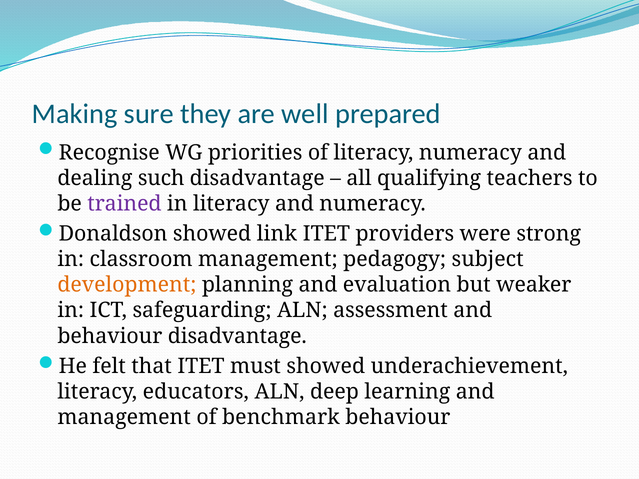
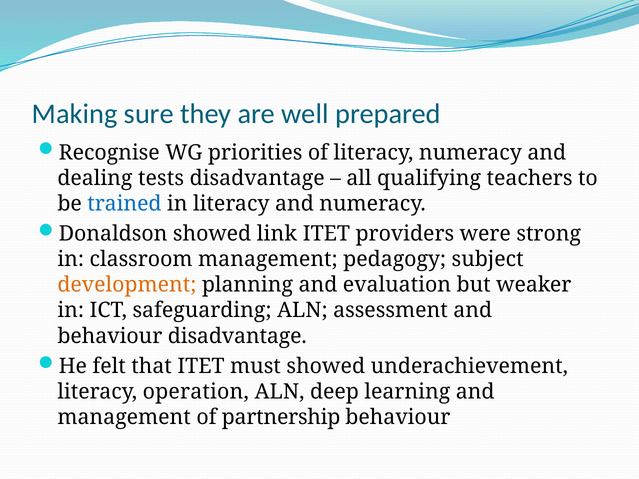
such: such -> tests
trained colour: purple -> blue
educators: educators -> operation
benchmark: benchmark -> partnership
